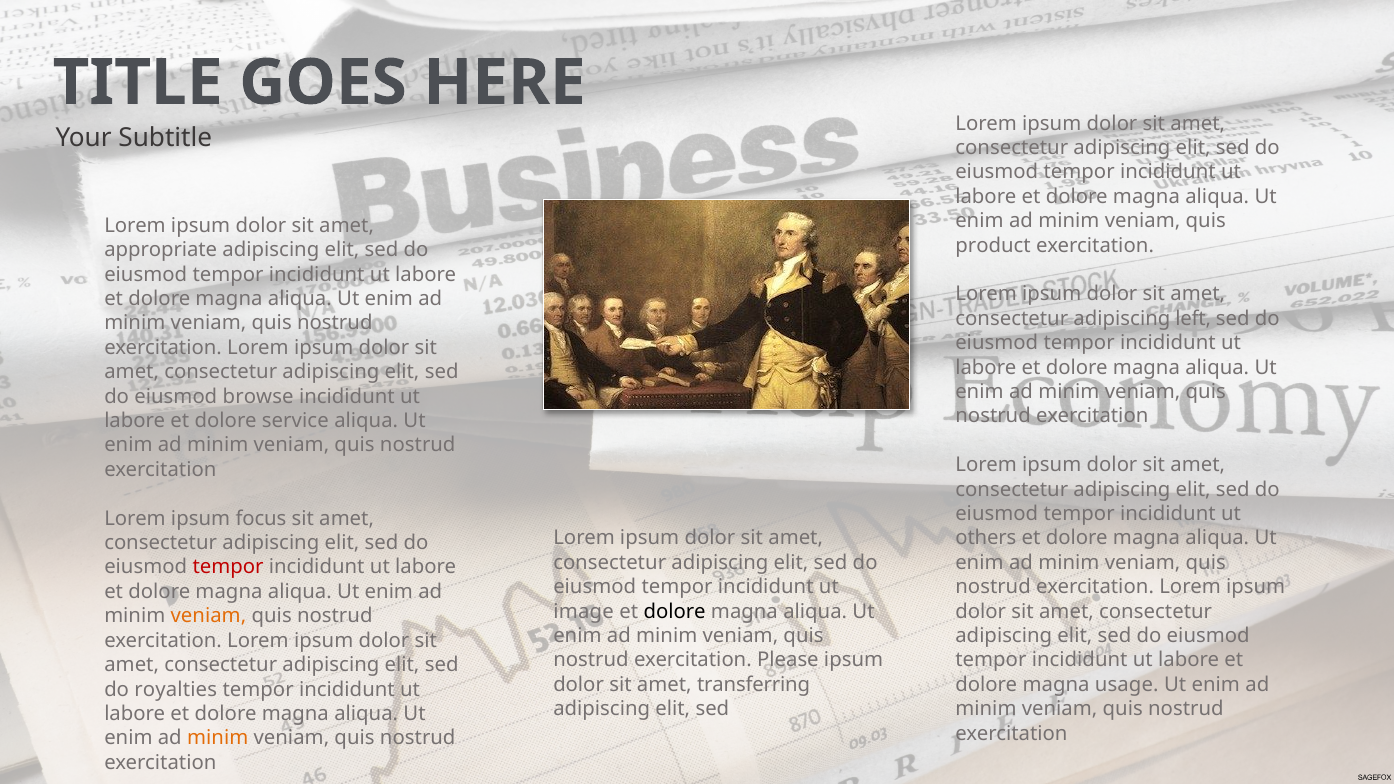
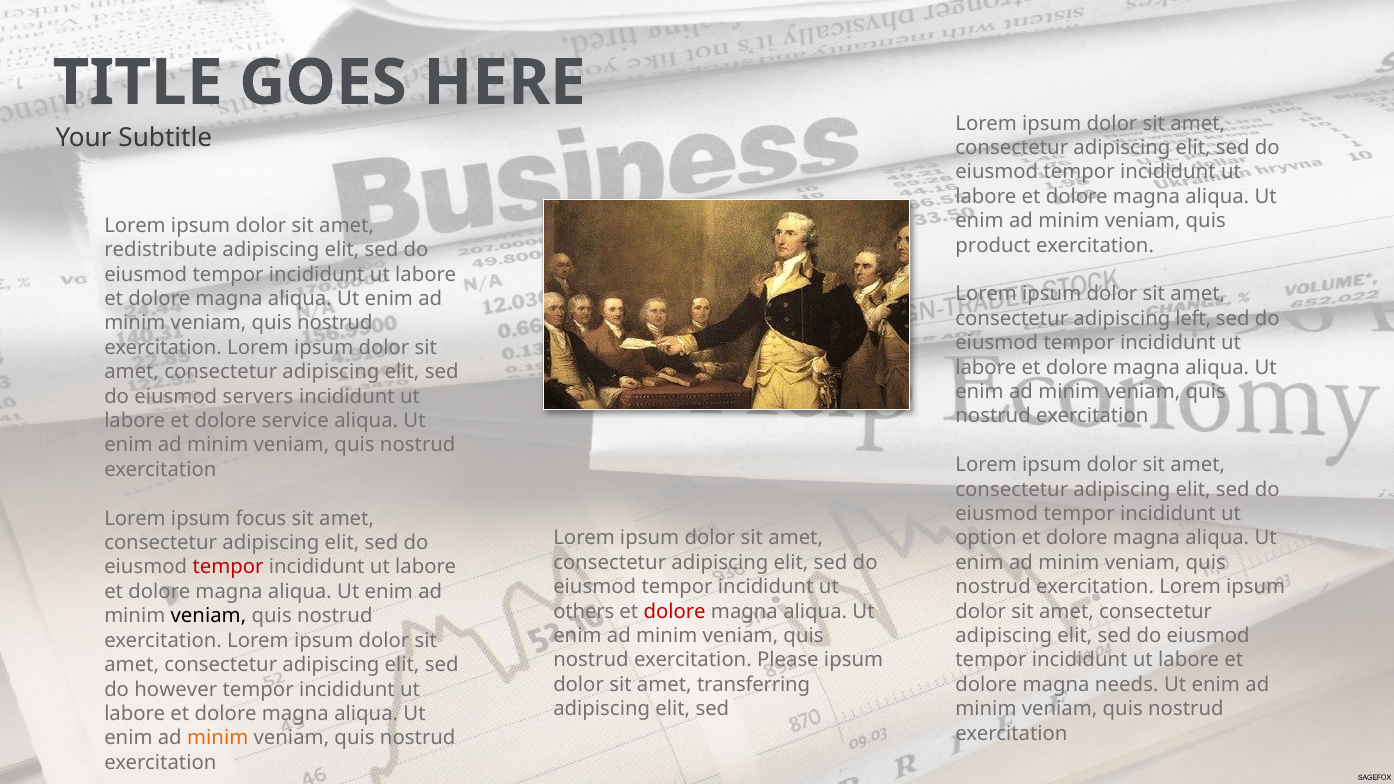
appropriate: appropriate -> redistribute
browse: browse -> servers
others: others -> option
image: image -> others
dolore at (675, 611) colour: black -> red
veniam at (208, 616) colour: orange -> black
usage: usage -> needs
royalties: royalties -> however
